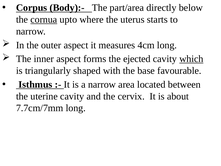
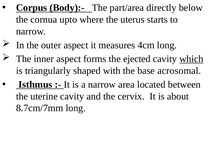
cornua underline: present -> none
favourable: favourable -> acrosomal
7.7cm/7mm: 7.7cm/7mm -> 8.7cm/7mm
